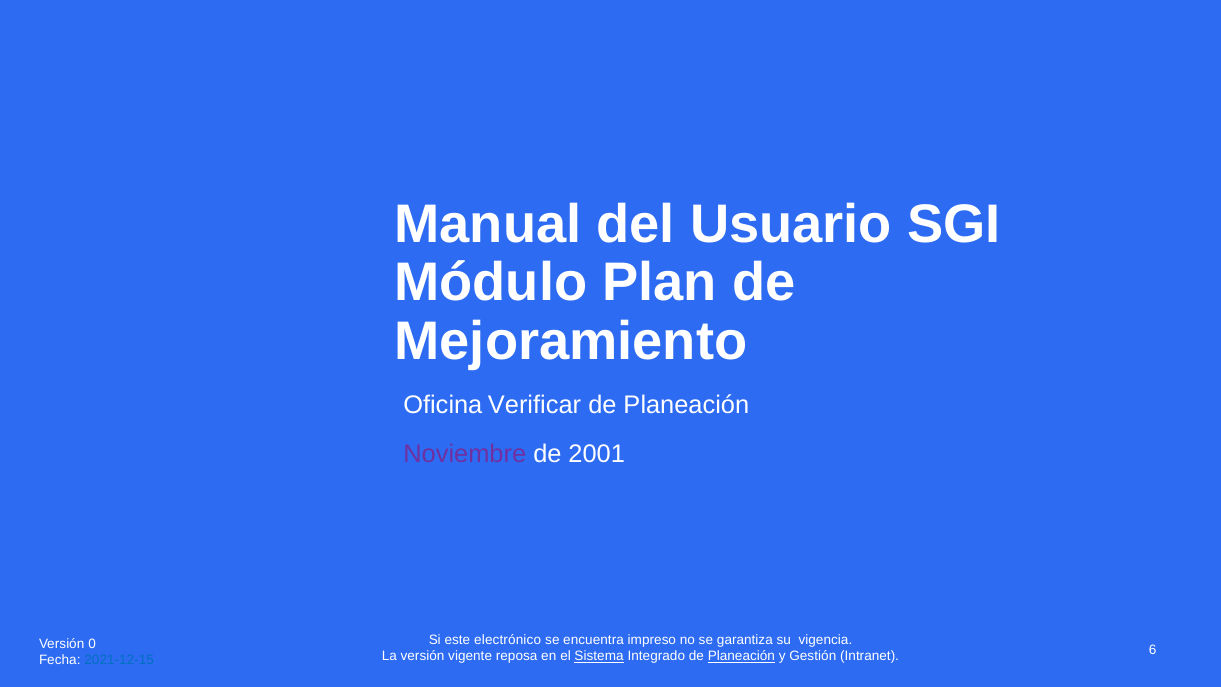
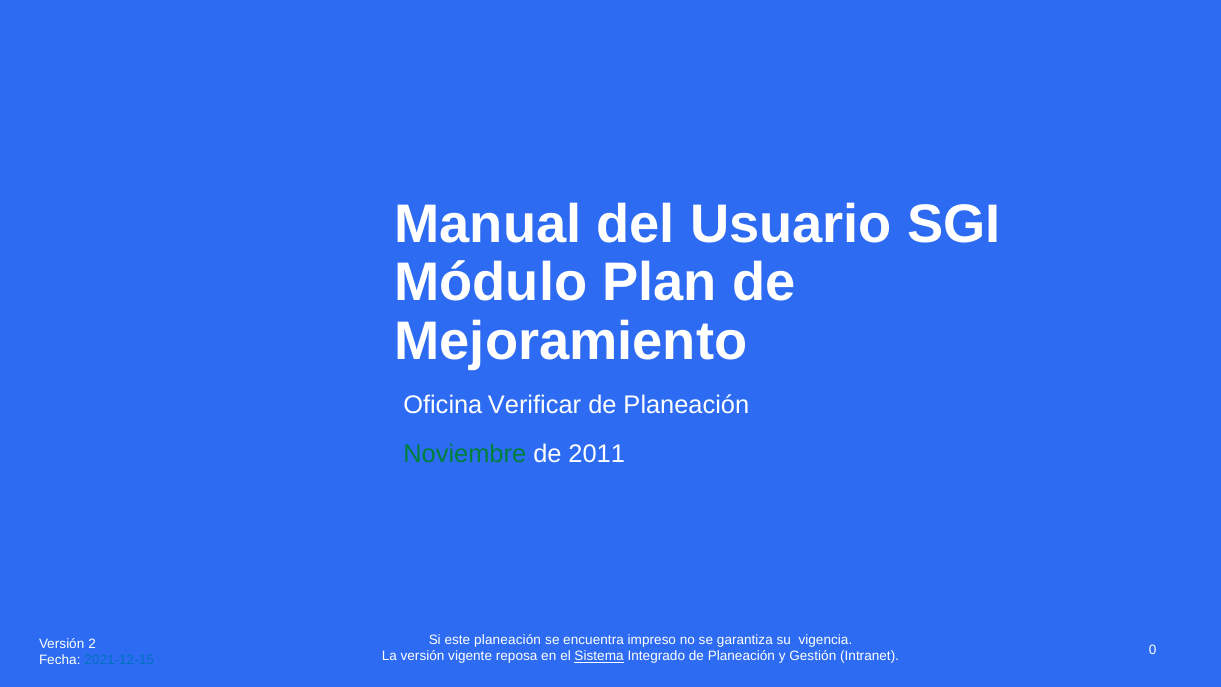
Noviembre colour: purple -> green
2001: 2001 -> 2011
este electrónico: electrónico -> planeación
0: 0 -> 2
Planeación at (741, 656) underline: present -> none
6: 6 -> 0
